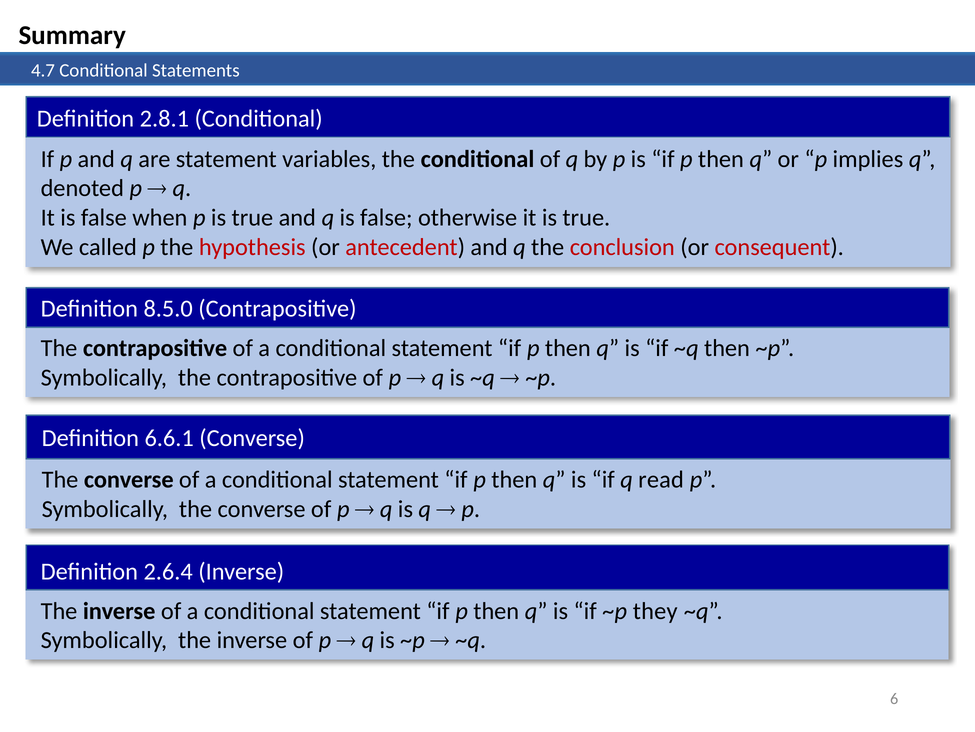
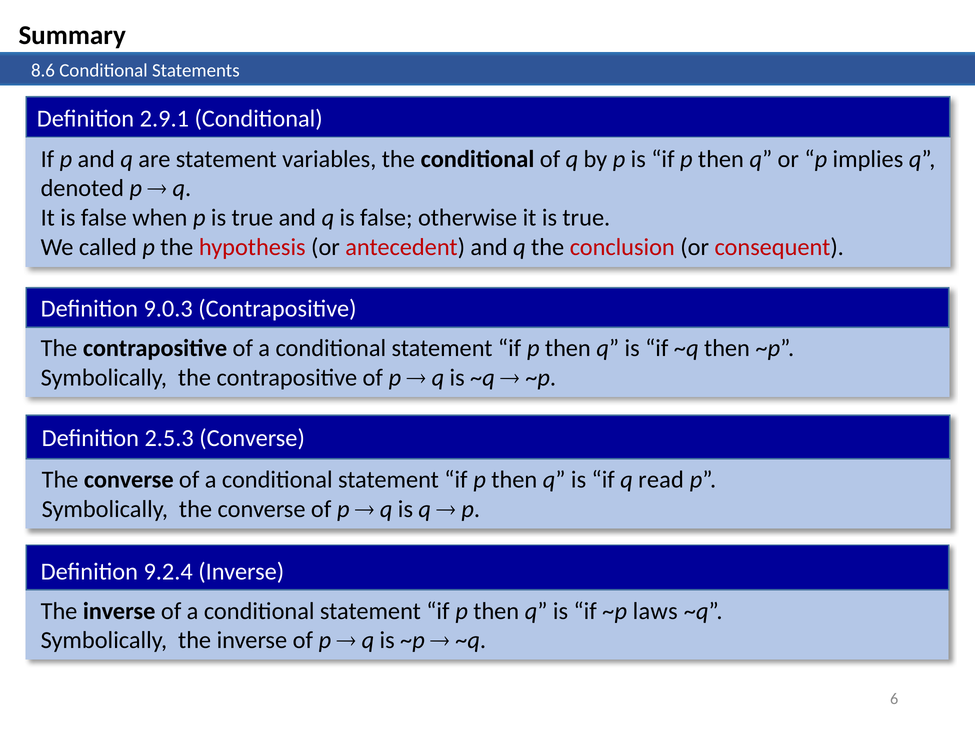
4.7: 4.7 -> 8.6
2.8.1: 2.8.1 -> 2.9.1
8.5.0: 8.5.0 -> 9.0.3
6.6.1: 6.6.1 -> 2.5.3
2.6.4: 2.6.4 -> 9.2.4
they: they -> laws
